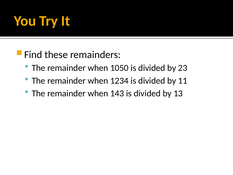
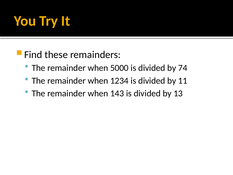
1050: 1050 -> 5000
23: 23 -> 74
